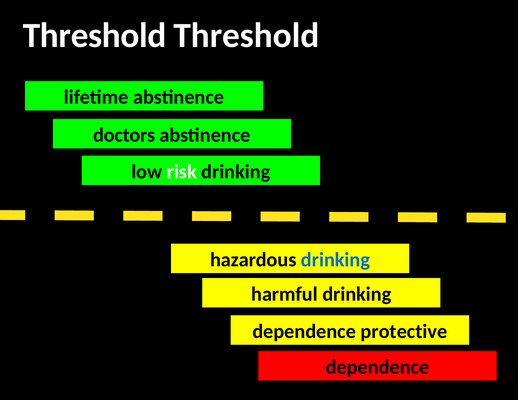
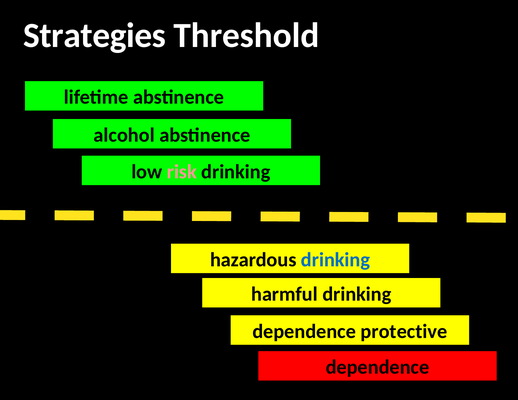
Threshold at (95, 36): Threshold -> Strategies
doctors: doctors -> alcohol
risk colour: white -> pink
